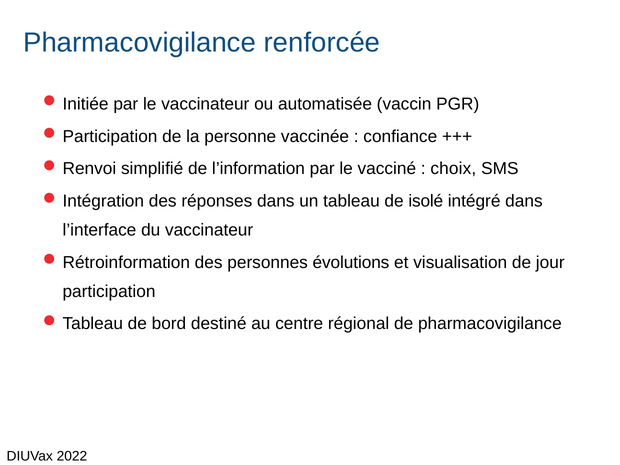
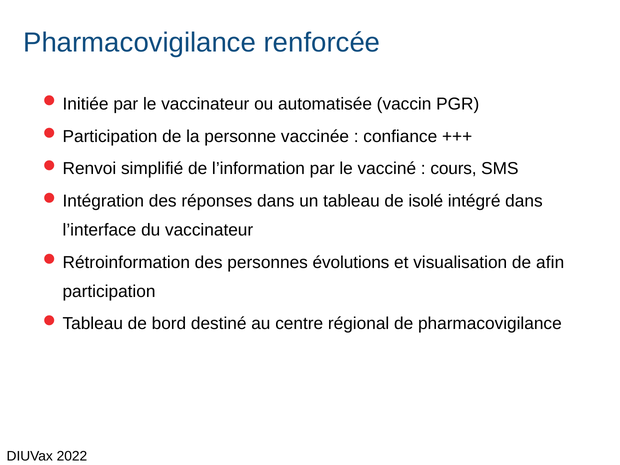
choix: choix -> cours
jour: jour -> afin
